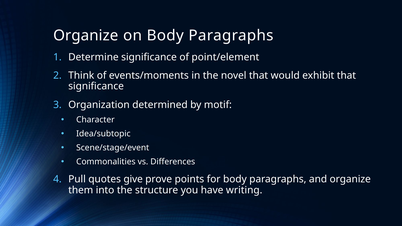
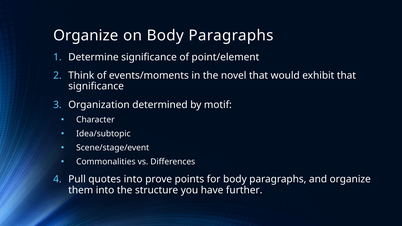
quotes give: give -> into
writing: writing -> further
